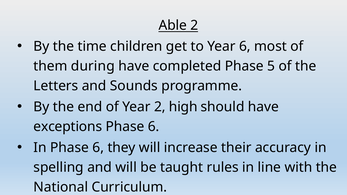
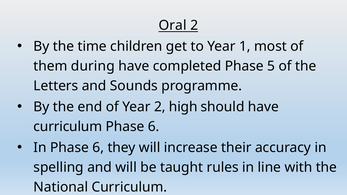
Able: Able -> Oral
Year 6: 6 -> 1
exceptions at (68, 127): exceptions -> curriculum
